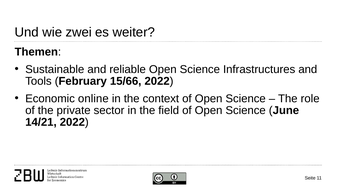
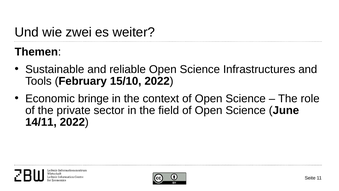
15/66: 15/66 -> 15/10
online: online -> bringe
14/21: 14/21 -> 14/11
